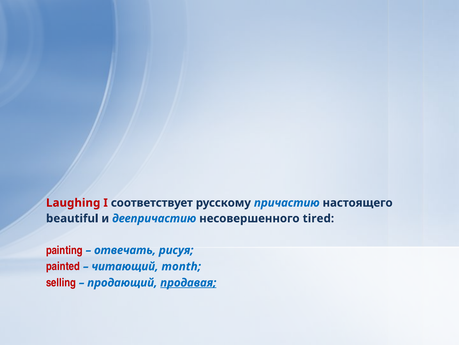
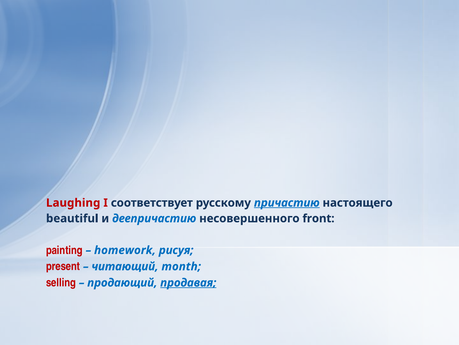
причастию underline: none -> present
tired: tired -> front
отвечать: отвечать -> homework
painted: painted -> present
